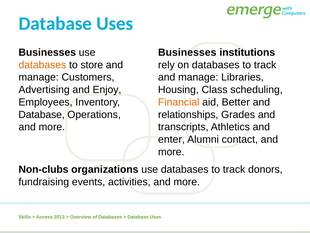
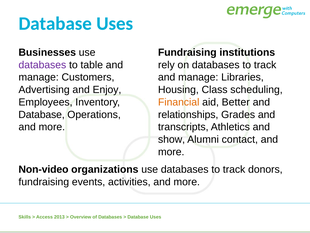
Businesses at (187, 52): Businesses -> Fundraising
databases at (42, 65) colour: orange -> purple
store: store -> table
enter: enter -> show
Non-clubs: Non-clubs -> Non-video
